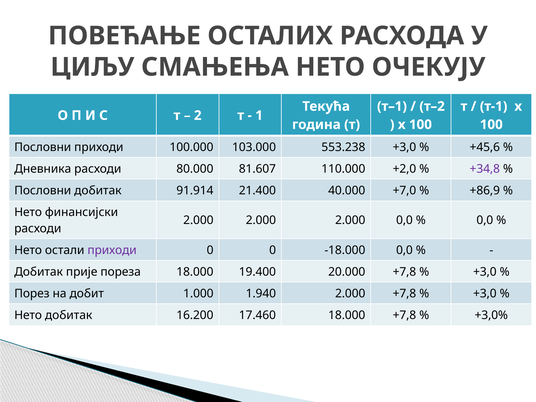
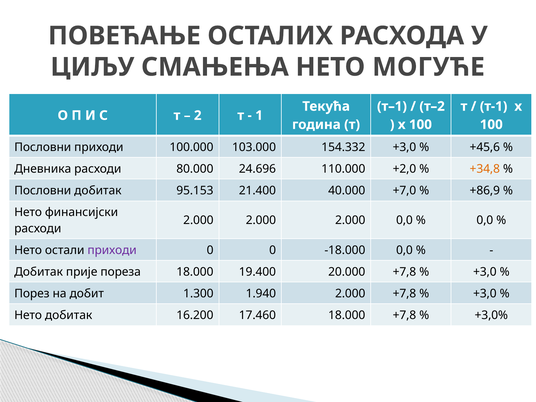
ОЧЕКУЈУ: ОЧЕКУЈУ -> МОГУЋЕ
553.238: 553.238 -> 154.332
81.607: 81.607 -> 24.696
+34,8 colour: purple -> orange
91.914: 91.914 -> 95.153
1.000: 1.000 -> 1.300
